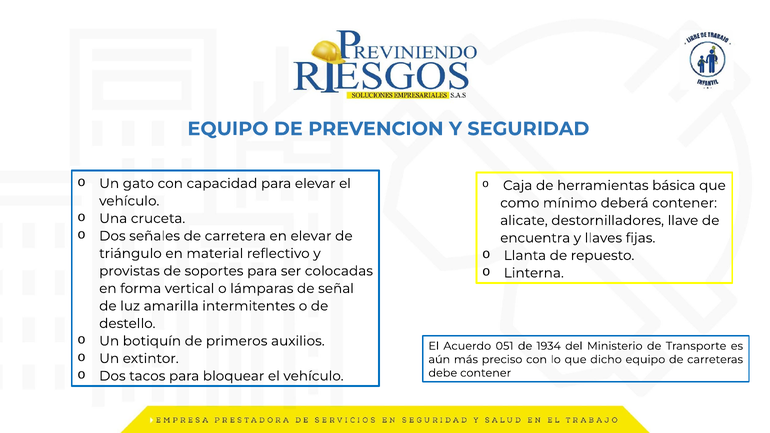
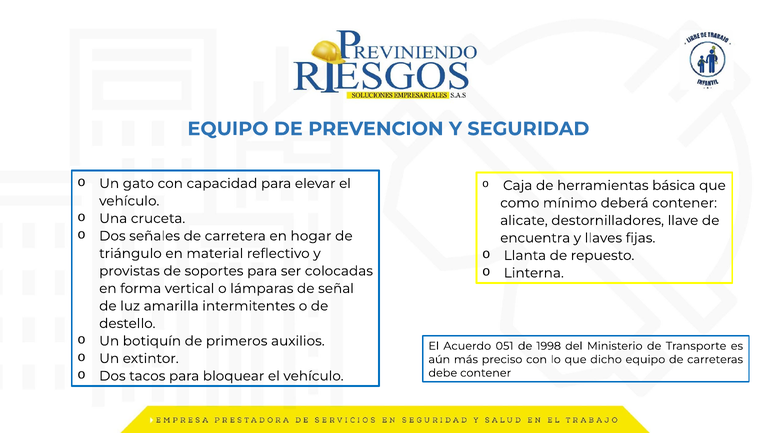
en elevar: elevar -> hogar
1934: 1934 -> 1998
